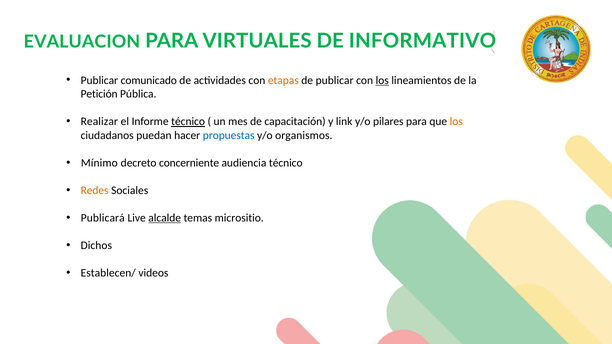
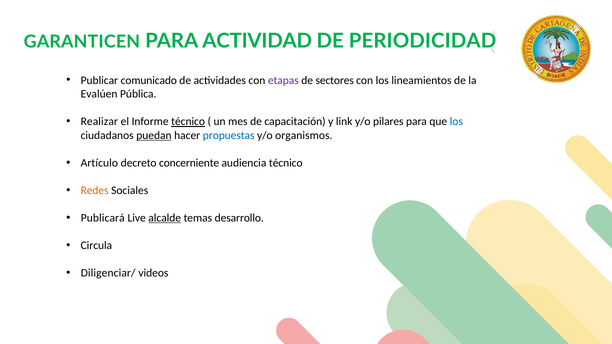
EVALUACION: EVALUACION -> GARANTICEN
VIRTUALES: VIRTUALES -> ACTIVIDAD
INFORMATIVO: INFORMATIVO -> PERIODICIDAD
etapas colour: orange -> purple
de publicar: publicar -> sectores
los at (382, 80) underline: present -> none
Petición: Petición -> Evalúen
los at (456, 122) colour: orange -> blue
puedan underline: none -> present
Mínimo: Mínimo -> Artículo
micrositio: micrositio -> desarrollo
Dichos: Dichos -> Circula
Establecen/: Establecen/ -> Diligenciar/
